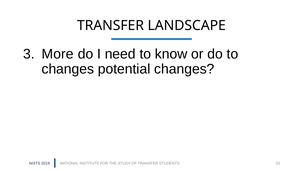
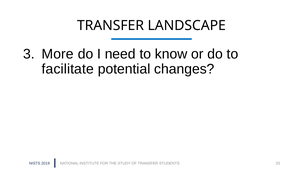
changes at (68, 69): changes -> facilitate
